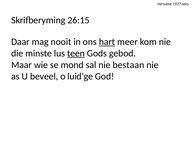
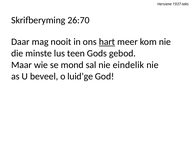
26:15: 26:15 -> 26:70
teen underline: present -> none
bestaan: bestaan -> eindelik
